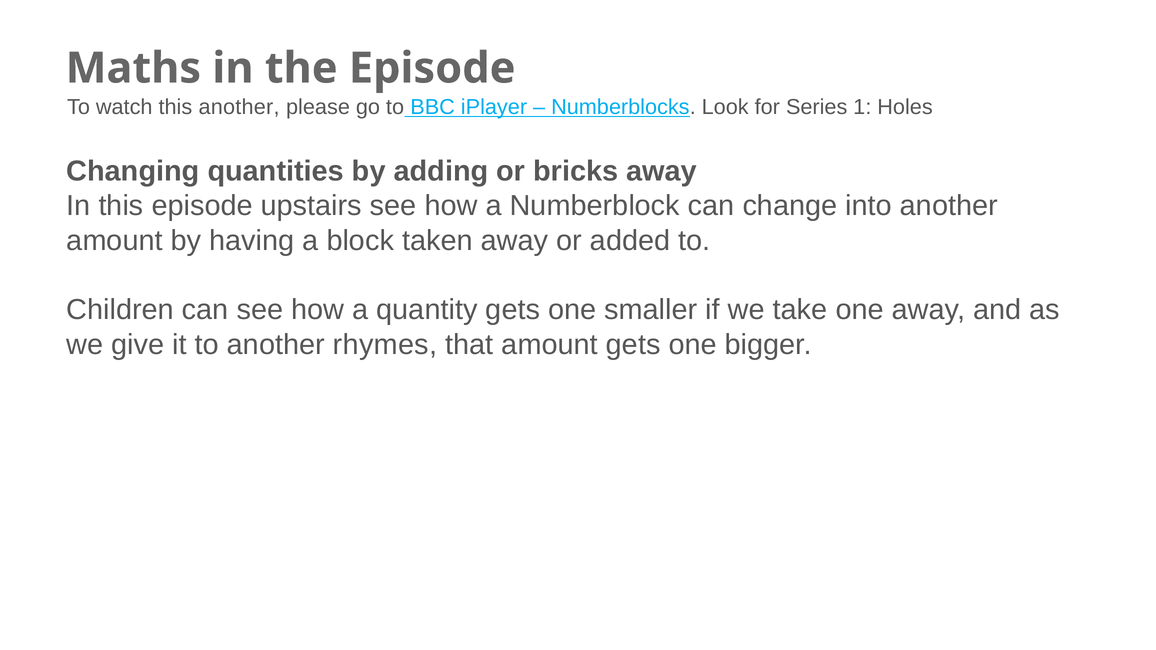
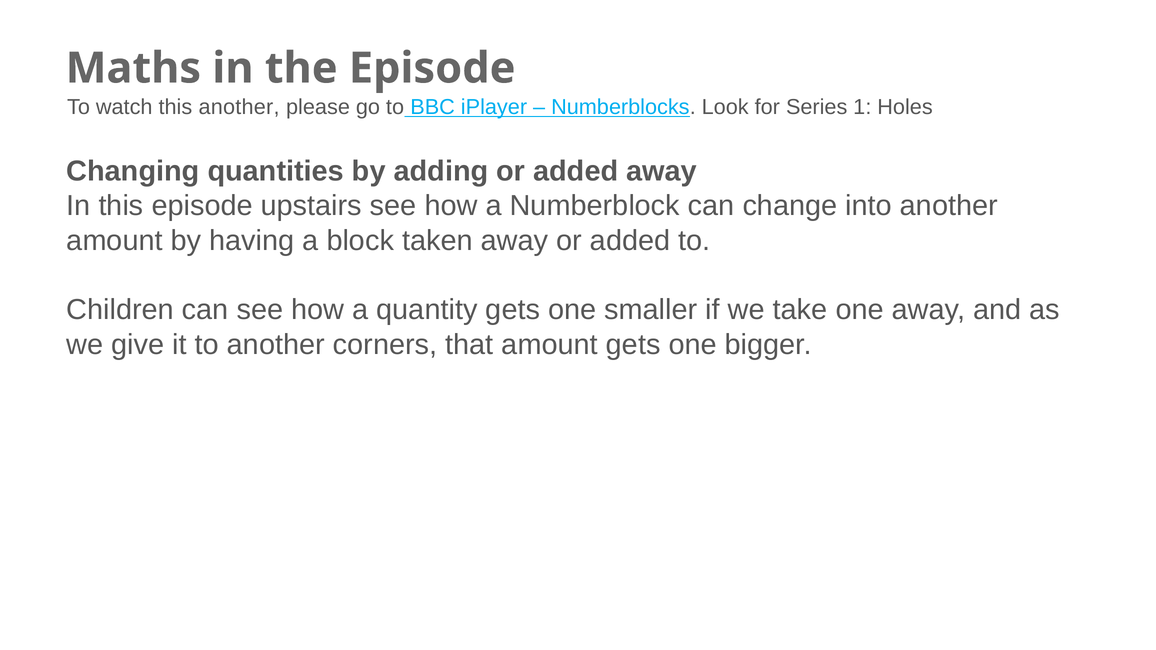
adding or bricks: bricks -> added
rhymes: rhymes -> corners
